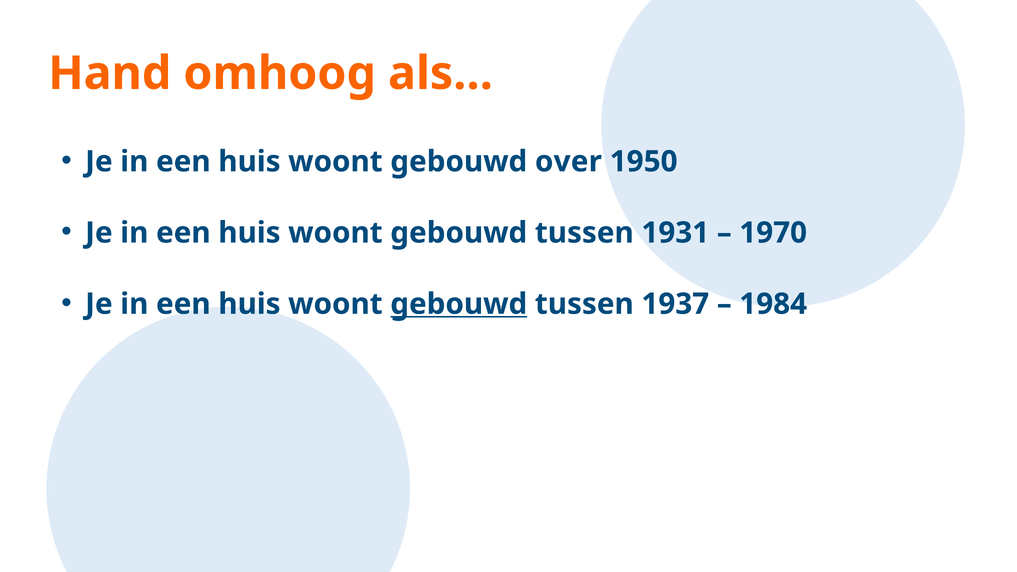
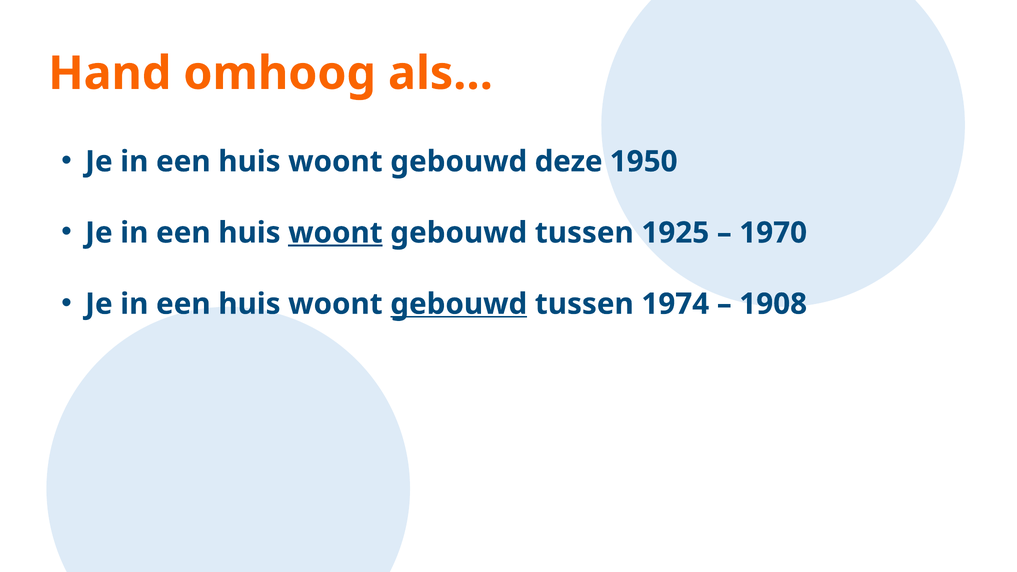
over: over -> deze
woont at (335, 233) underline: none -> present
1931: 1931 -> 1925
1937: 1937 -> 1974
1984: 1984 -> 1908
